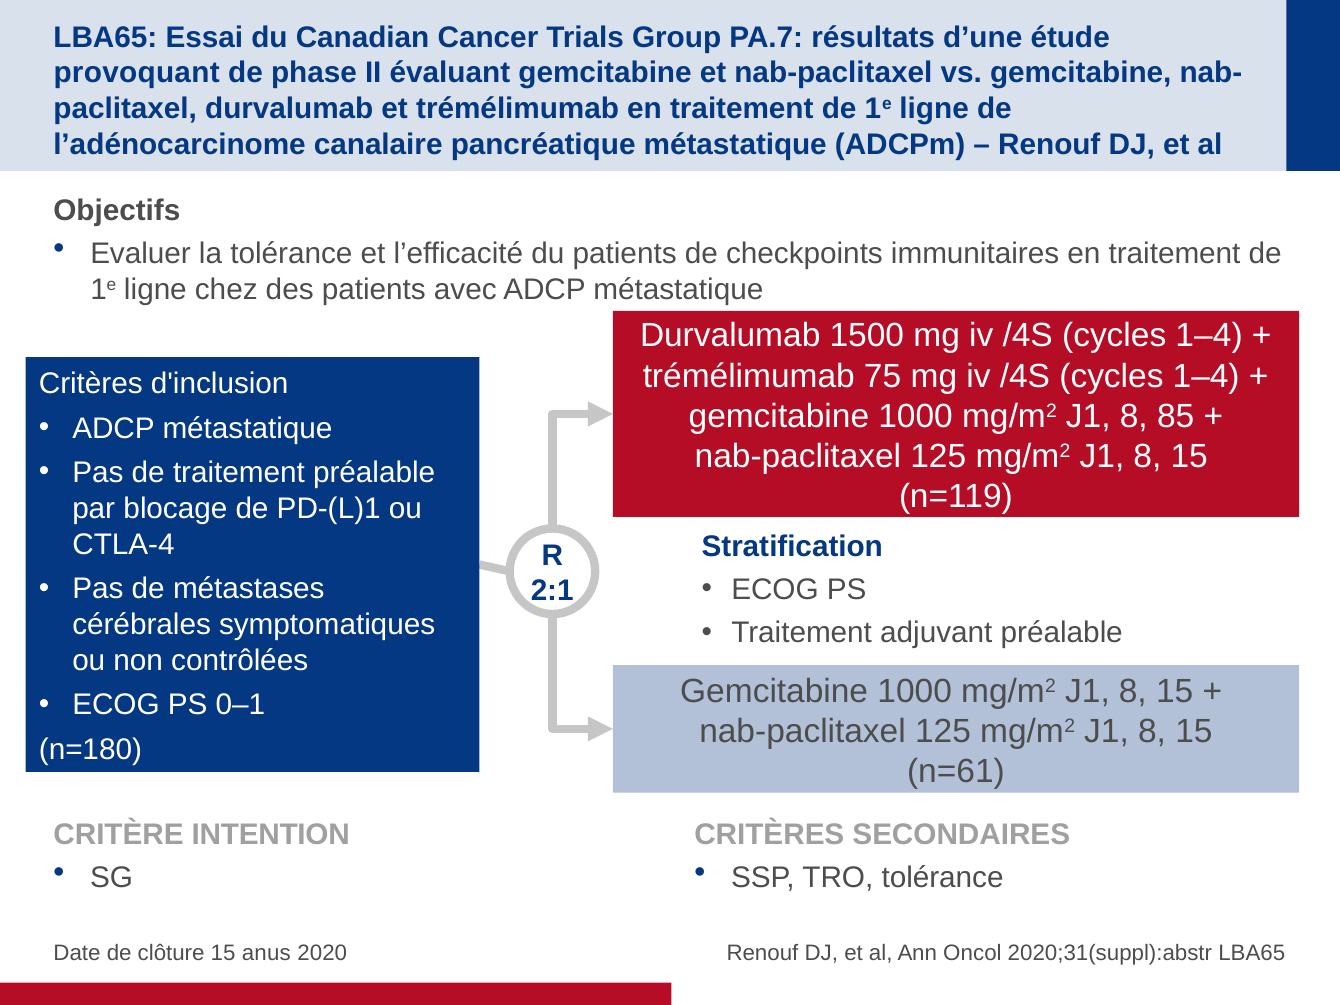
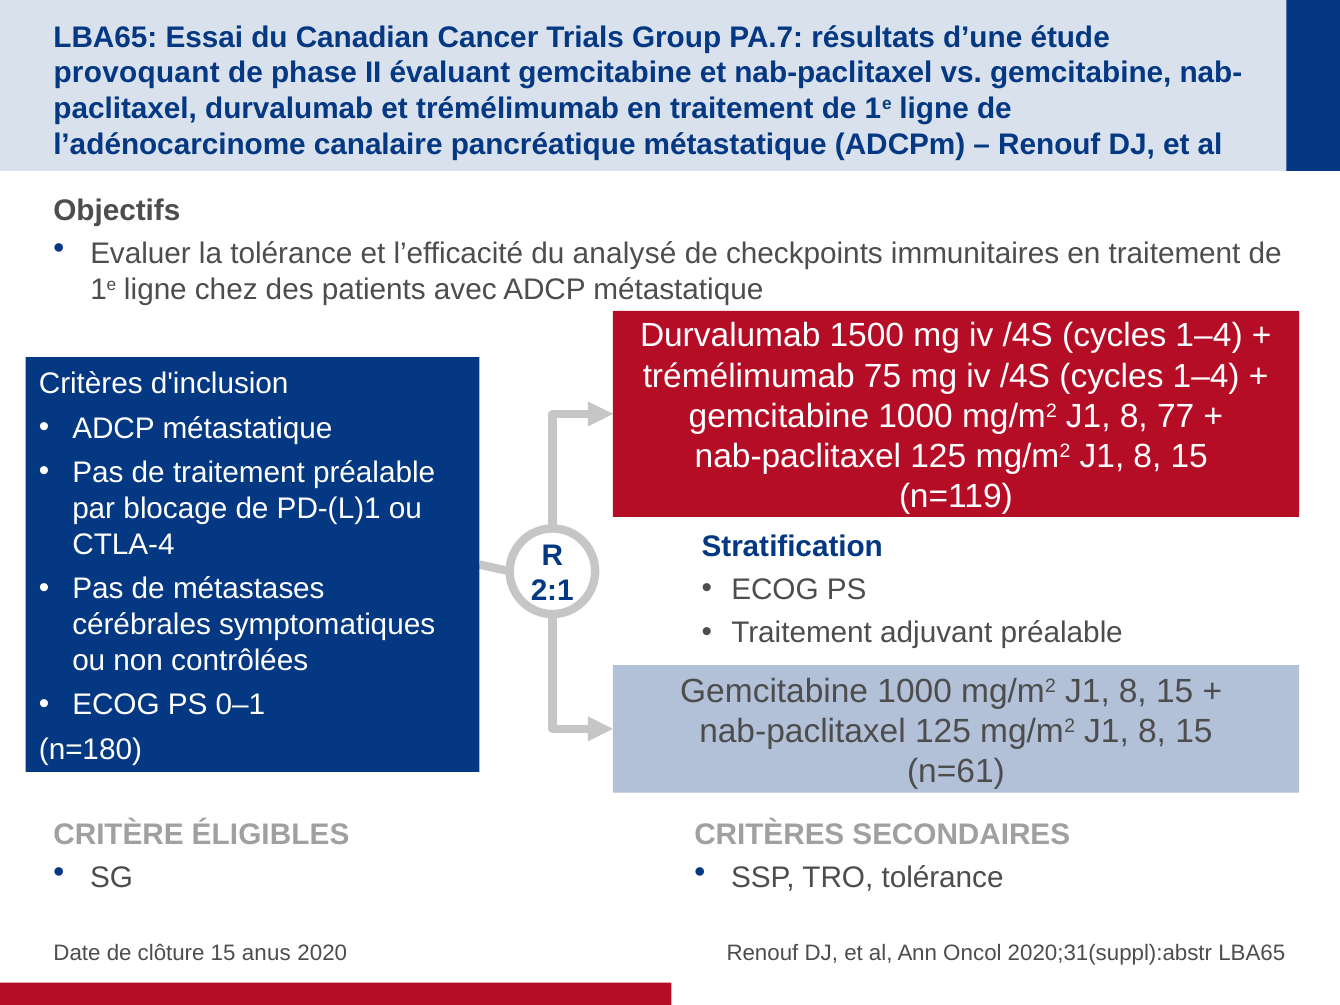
du patients: patients -> analysé
85: 85 -> 77
INTENTION: INTENTION -> ÉLIGIBLES
